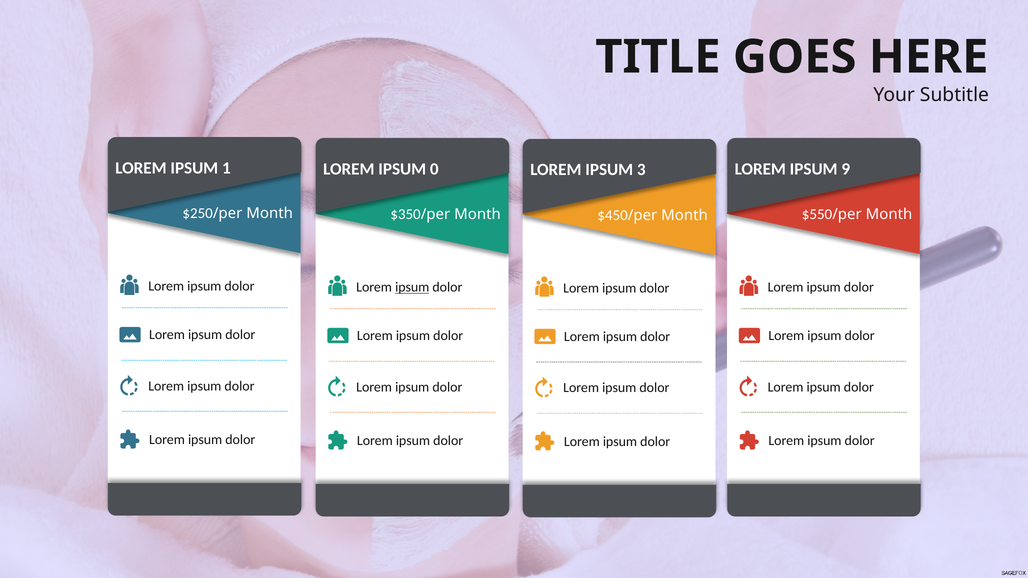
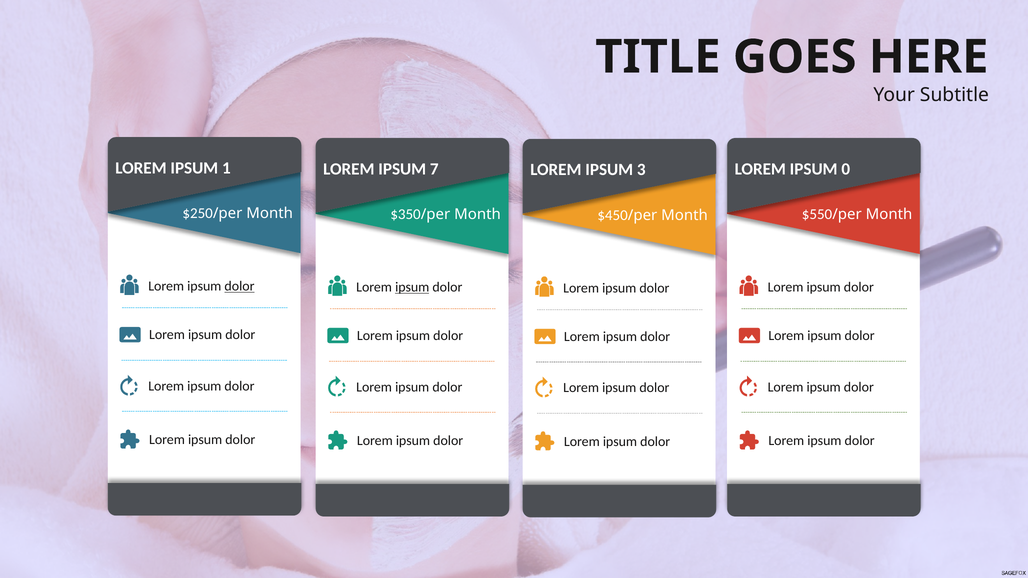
0: 0 -> 7
9: 9 -> 0
dolor at (240, 286) underline: none -> present
